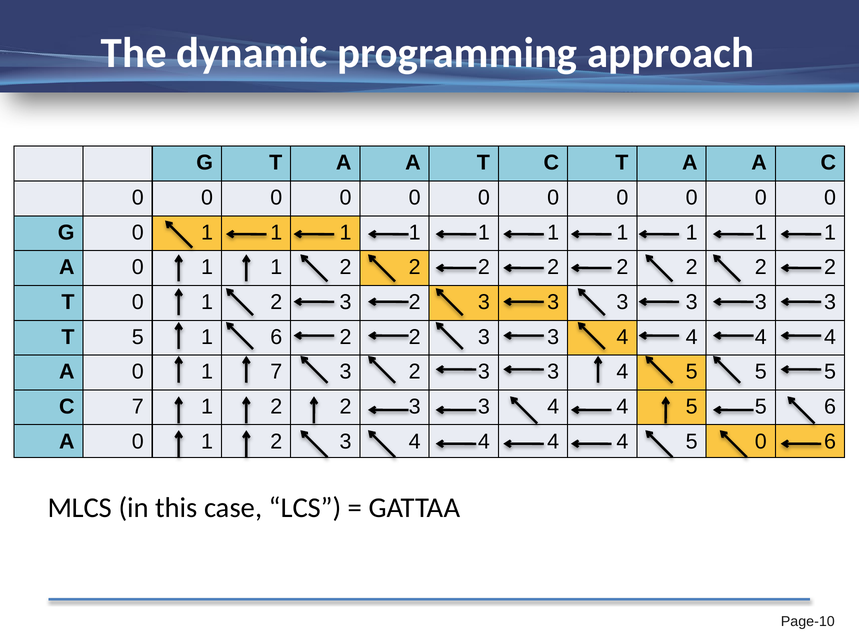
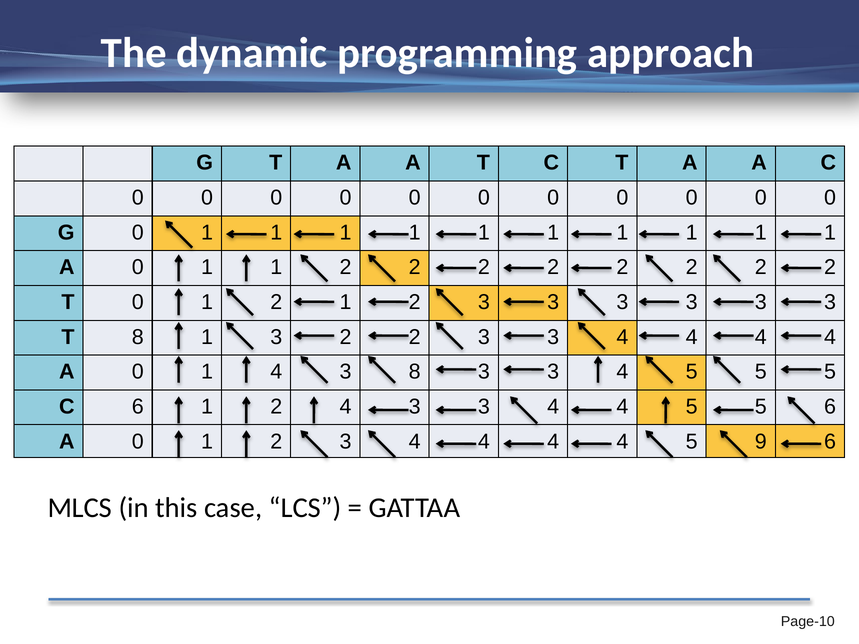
3 at (345, 302): 3 -> 1
T 5: 5 -> 8
1 6: 6 -> 3
1 7: 7 -> 4
2 at (415, 372): 2 -> 8
C 7: 7 -> 6
2 at (345, 407): 2 -> 4
5 0: 0 -> 9
